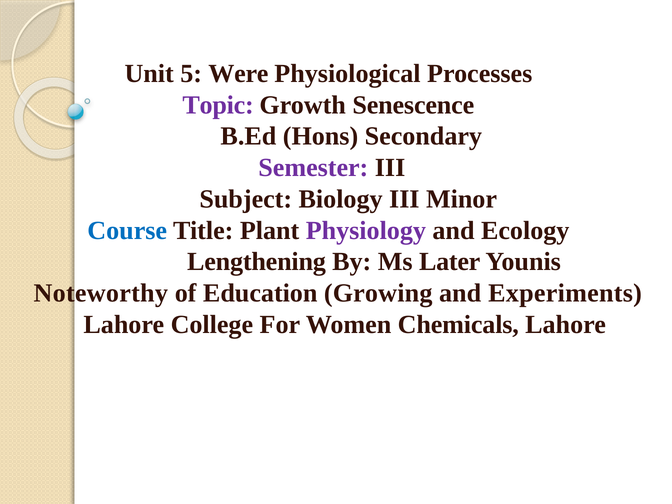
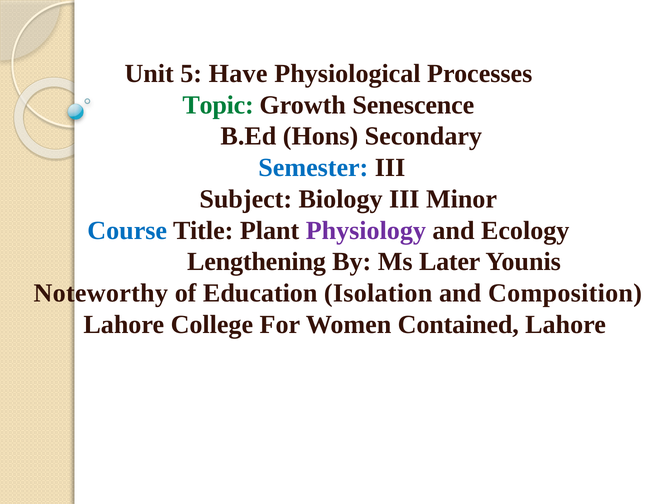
Were: Were -> Have
Topic colour: purple -> green
Semester colour: purple -> blue
Growing: Growing -> Isolation
Experiments: Experiments -> Composition
Chemicals: Chemicals -> Contained
